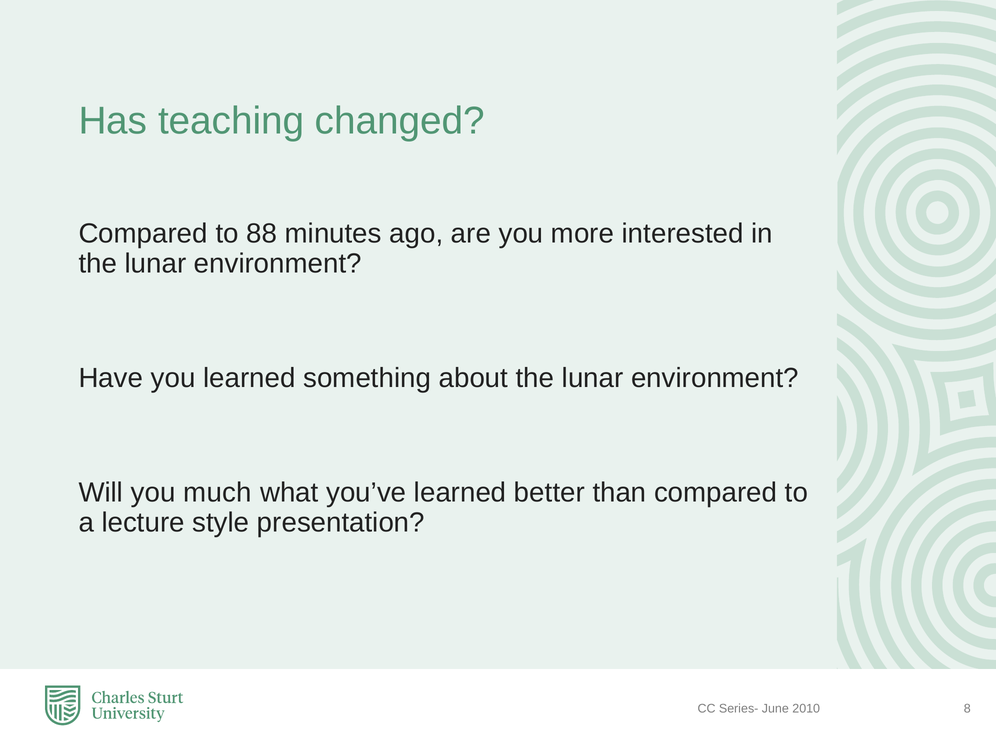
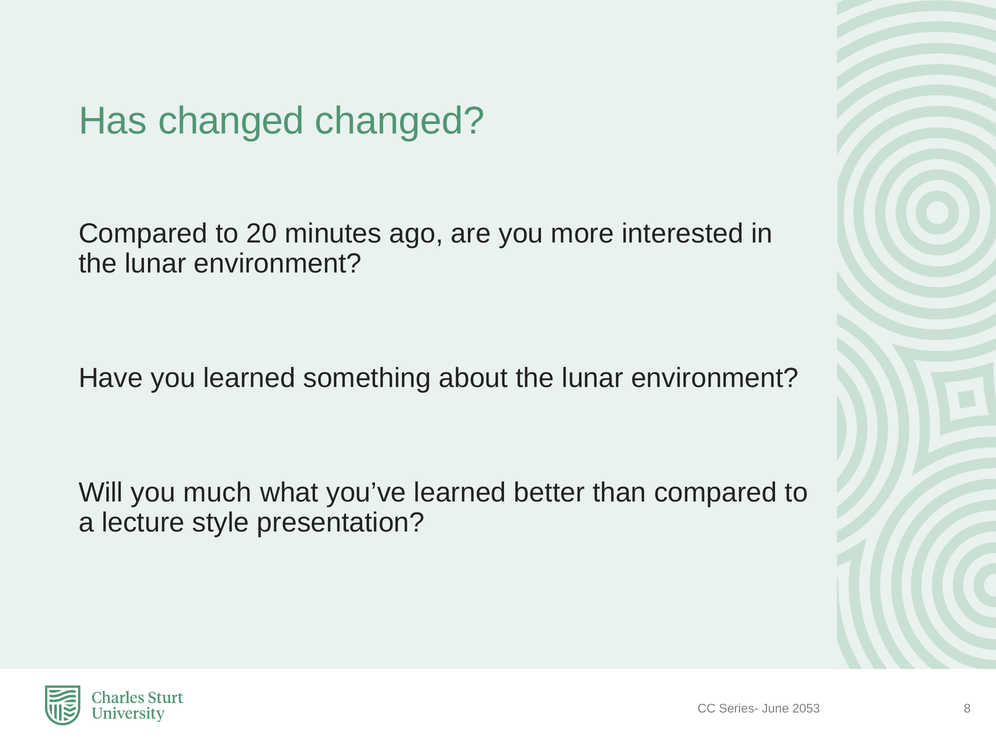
Has teaching: teaching -> changed
88: 88 -> 20
2010: 2010 -> 2053
